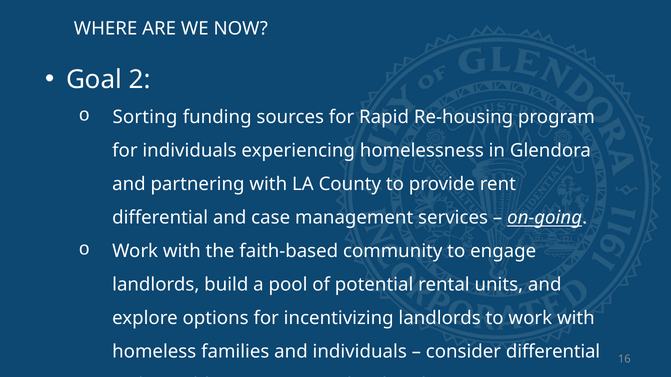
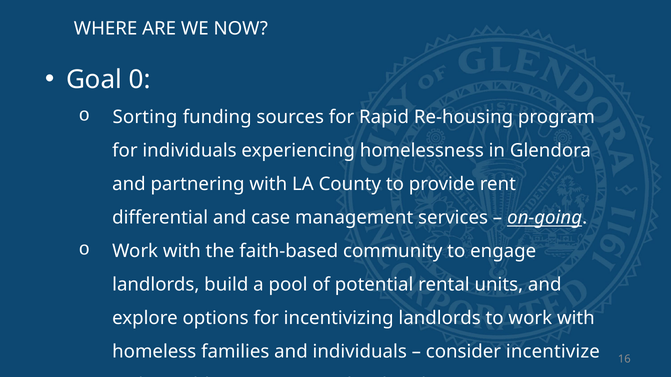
2: 2 -> 0
consider differential: differential -> incentivize
